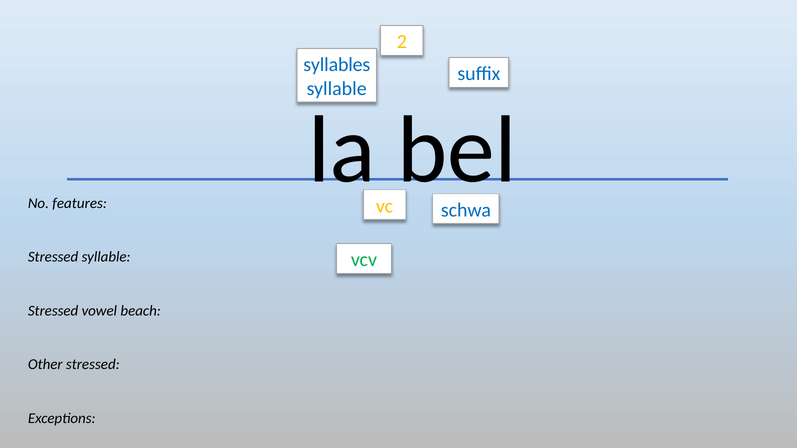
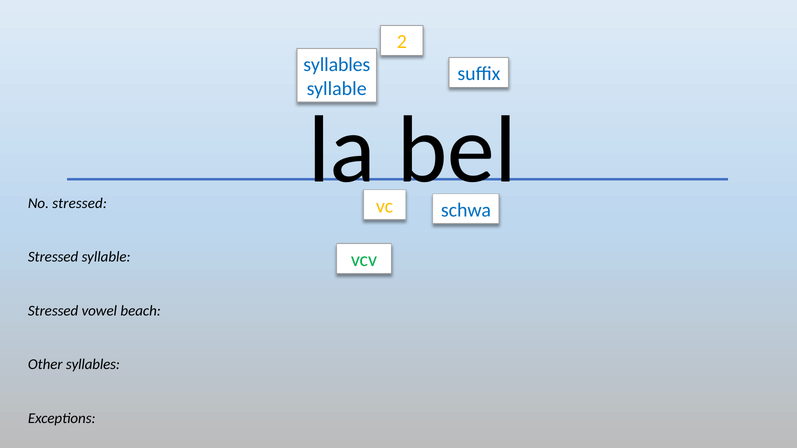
No features: features -> stressed
Other stressed: stressed -> syllables
